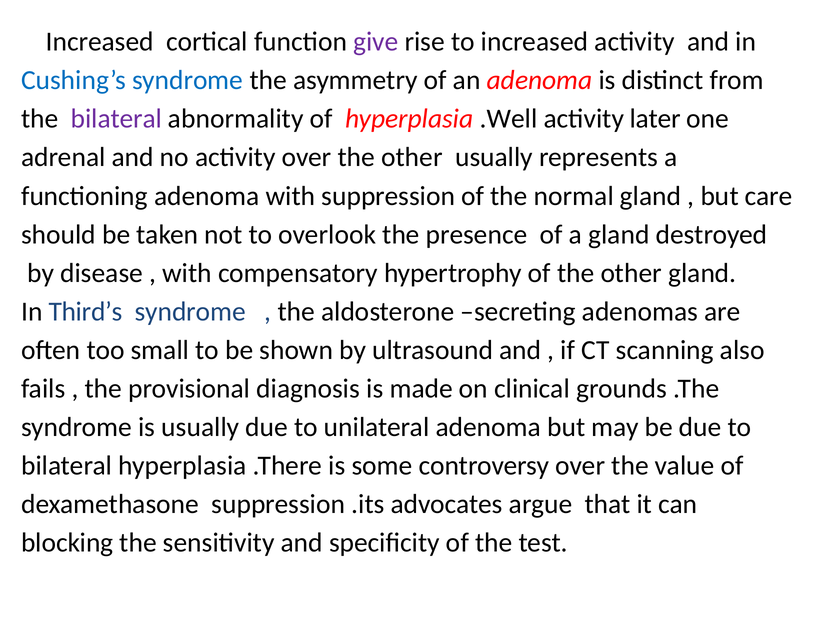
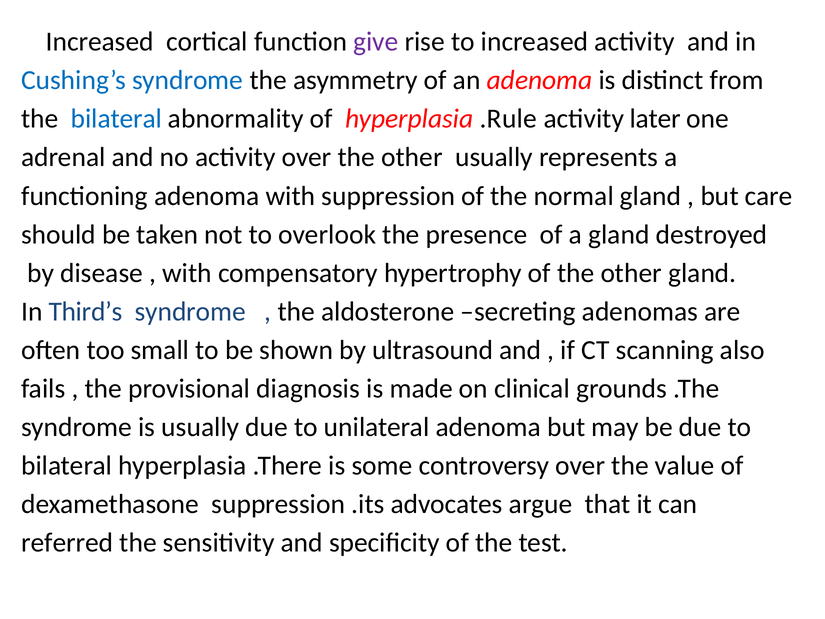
bilateral at (116, 119) colour: purple -> blue
.Well: .Well -> .Rule
blocking: blocking -> referred
